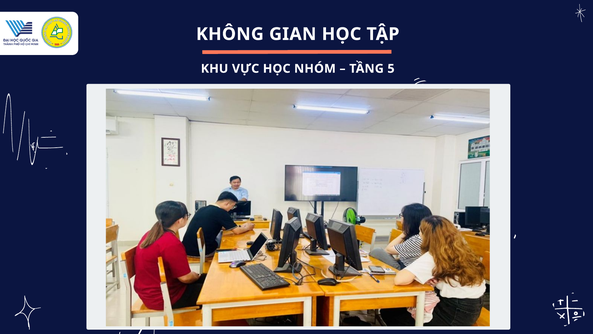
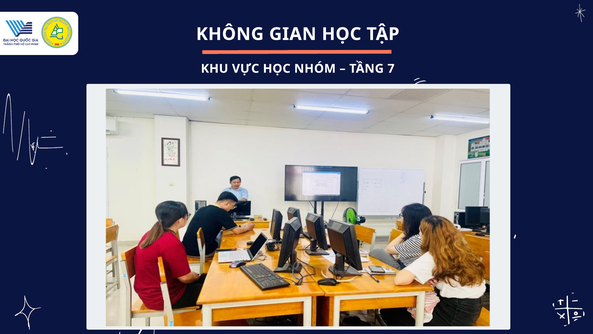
5: 5 -> 7
